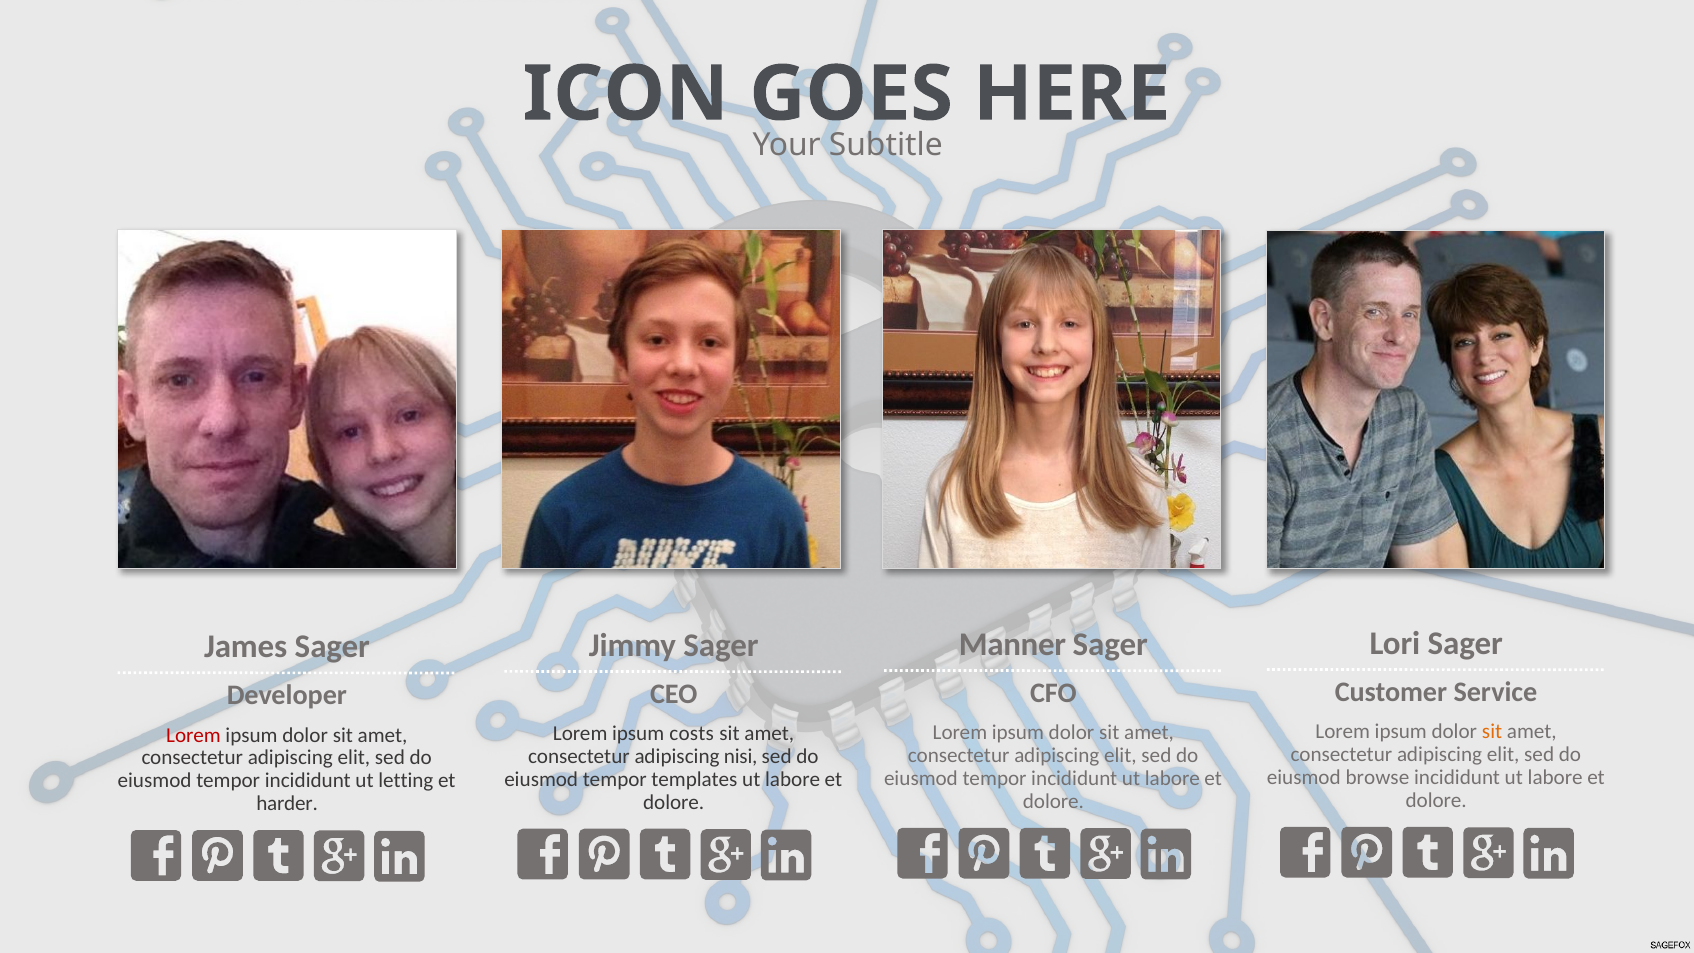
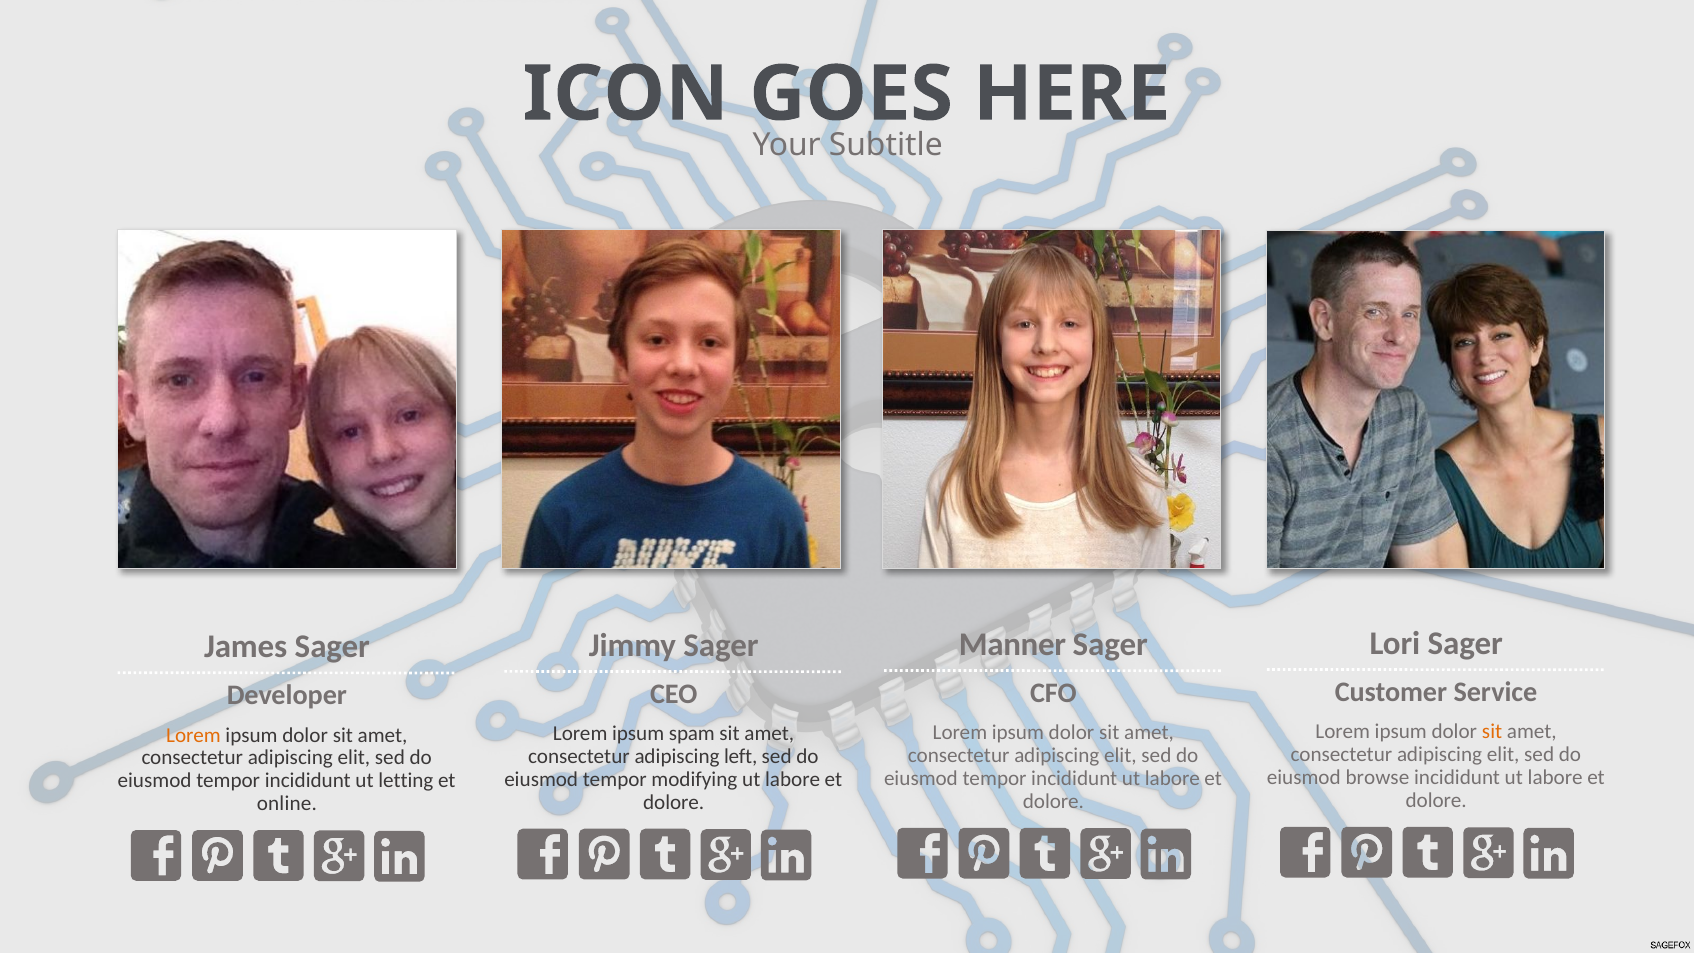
costs: costs -> spam
Lorem at (194, 735) colour: red -> orange
nisi: nisi -> left
templates: templates -> modifying
harder: harder -> online
